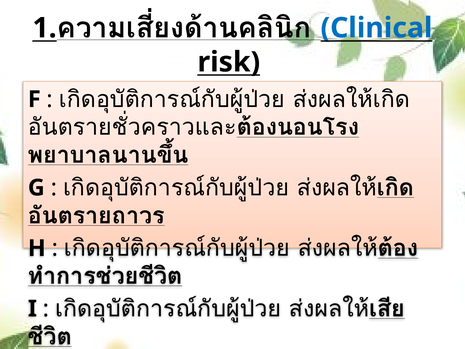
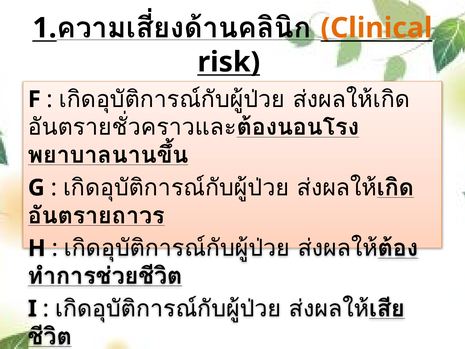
Clinical colour: blue -> orange
